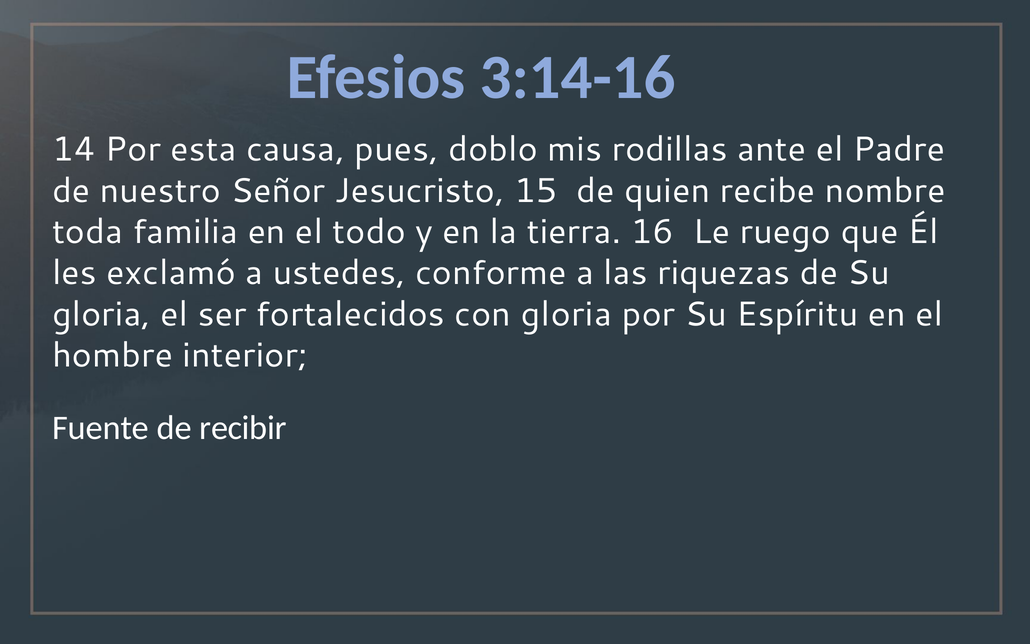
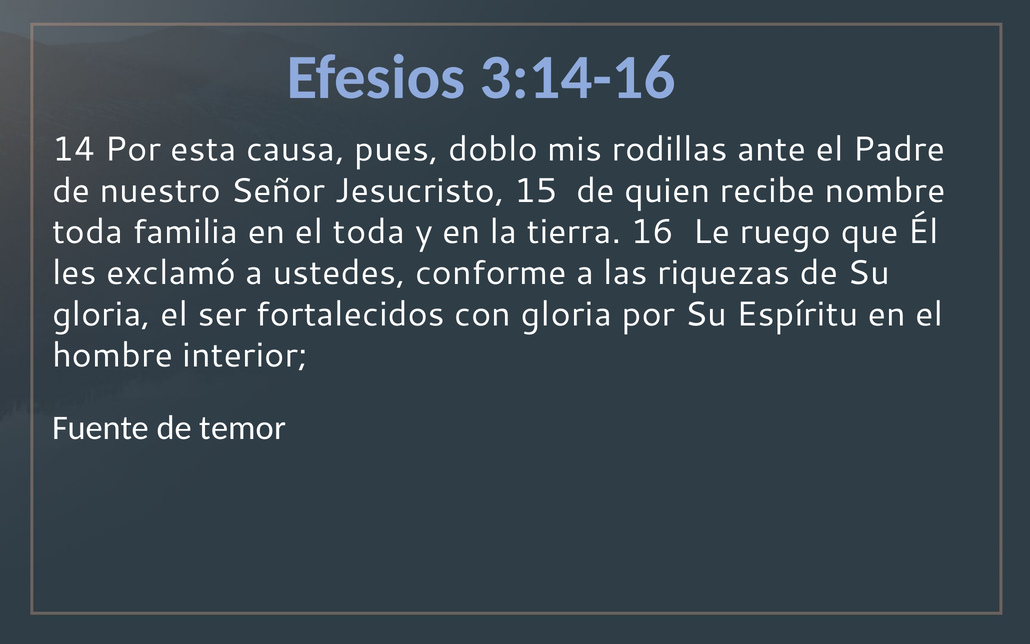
el todo: todo -> toda
recibir: recibir -> temor
